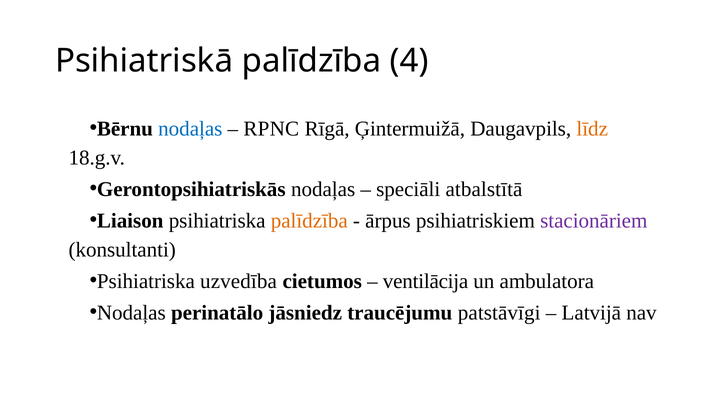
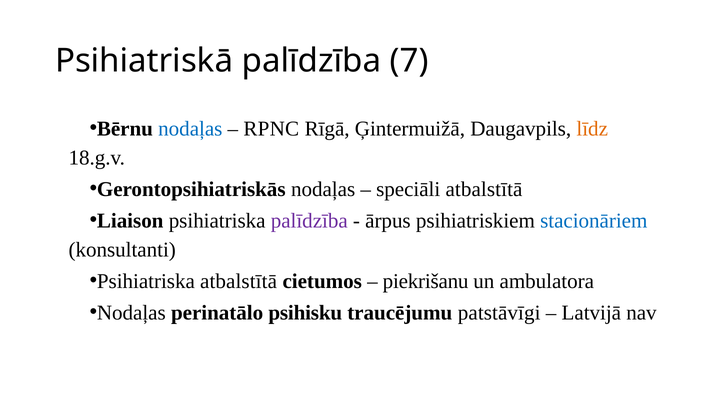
4: 4 -> 7
palīdzība at (309, 221) colour: orange -> purple
stacionāriem colour: purple -> blue
Psihiatriska uzvedība: uzvedība -> atbalstītā
ventilācija: ventilācija -> piekrišanu
jāsniedz: jāsniedz -> psihisku
